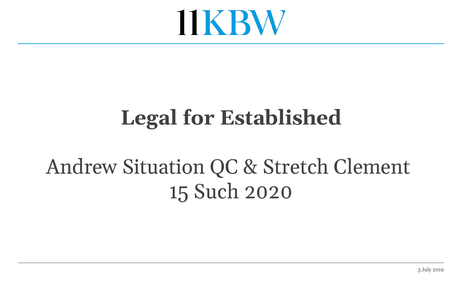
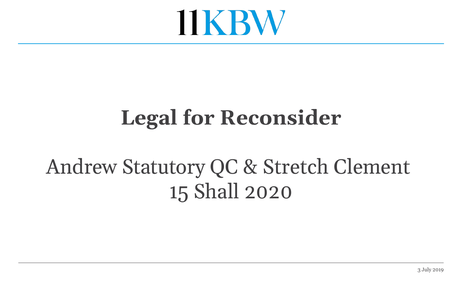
Established: Established -> Reconsider
Situation: Situation -> Statutory
Such: Such -> Shall
